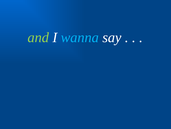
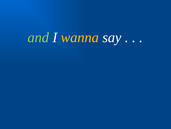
wanna colour: light blue -> yellow
